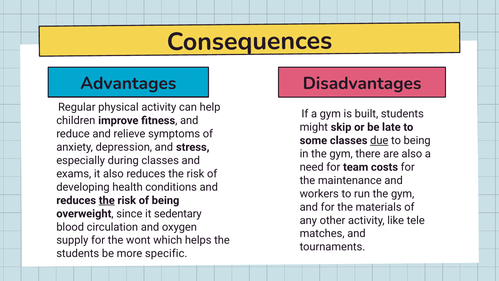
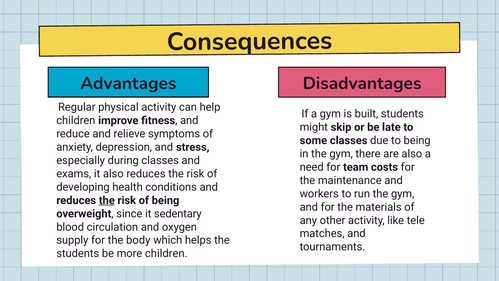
due underline: present -> none
wont: wont -> body
more specific: specific -> children
